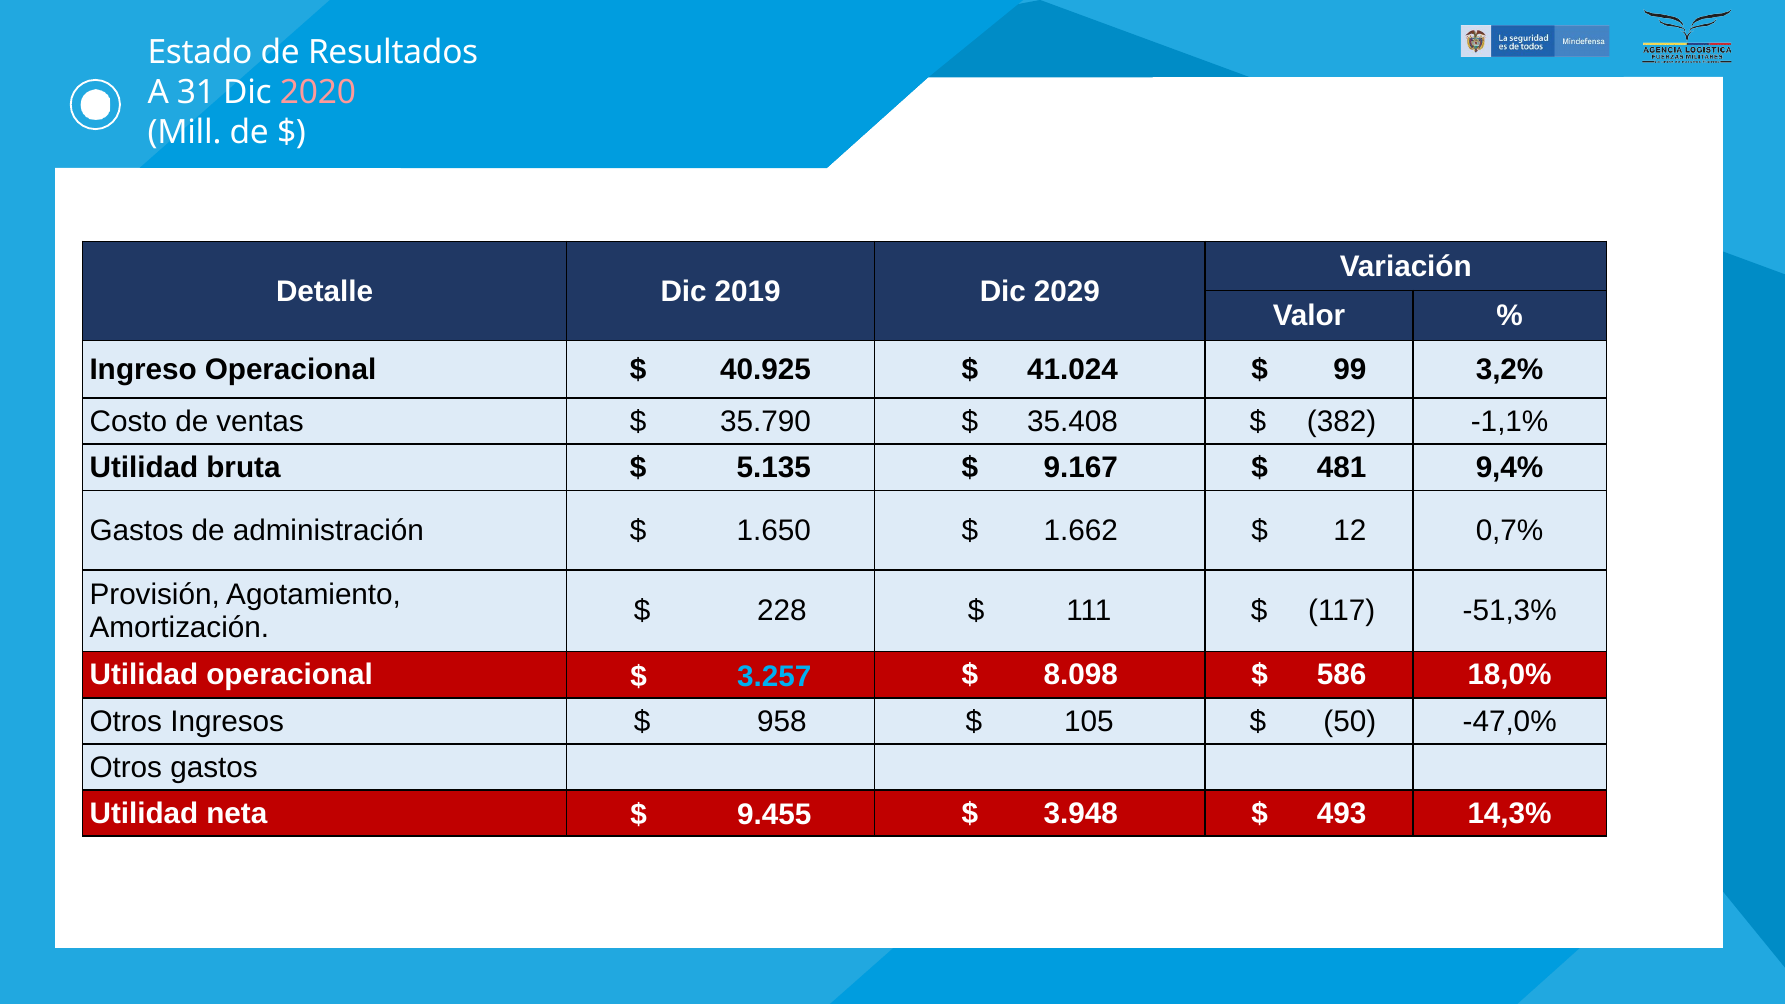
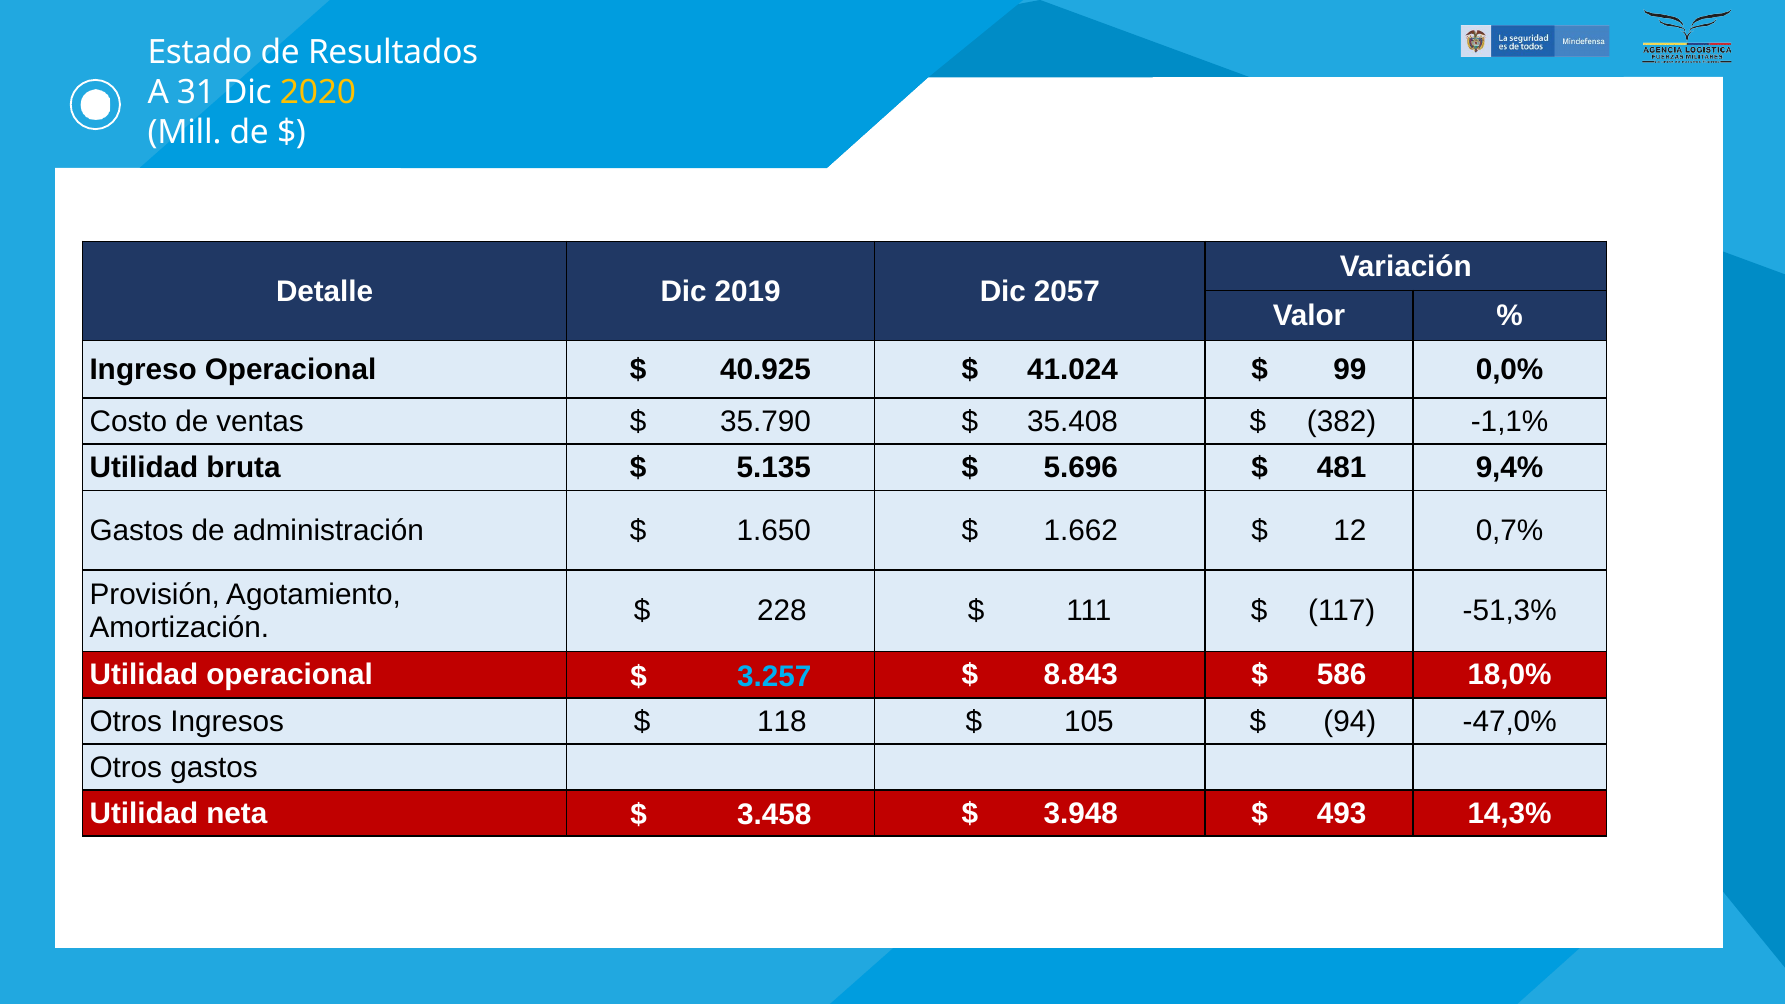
2020 colour: pink -> yellow
2029: 2029 -> 2057
3,2%: 3,2% -> 0,0%
9.167: 9.167 -> 5.696
8.098: 8.098 -> 8.843
958: 958 -> 118
50: 50 -> 94
9.455: 9.455 -> 3.458
